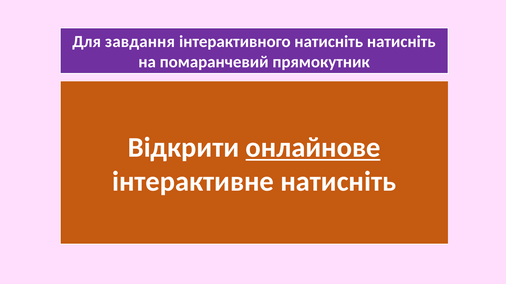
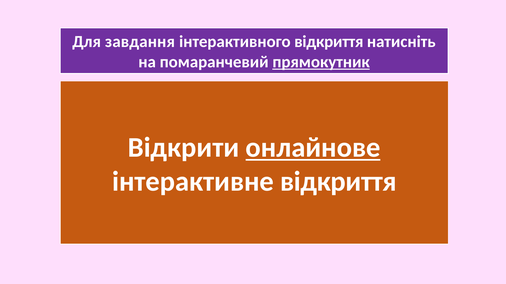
інтерактивного натисніть: натисніть -> відкриття
прямокутник underline: none -> present
інтерактивне натисніть: натисніть -> відкриття
